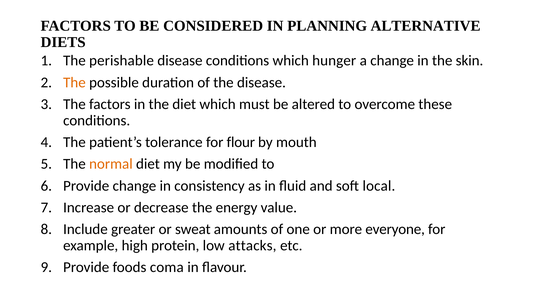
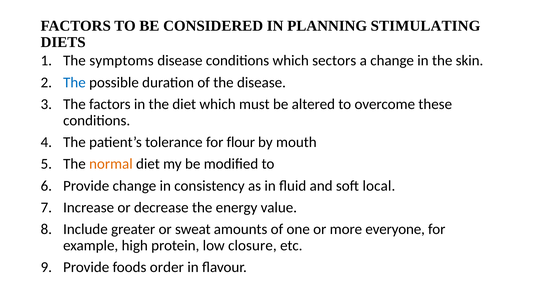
ALTERNATIVE: ALTERNATIVE -> STIMULATING
perishable: perishable -> symptoms
hunger: hunger -> sectors
The at (74, 82) colour: orange -> blue
attacks: attacks -> closure
coma: coma -> order
